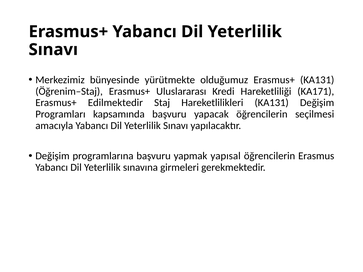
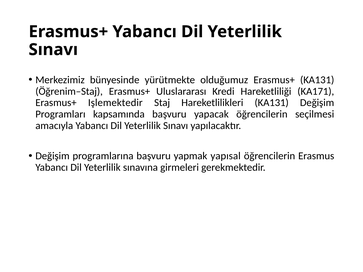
Edilmektedir: Edilmektedir -> Işlemektedir
